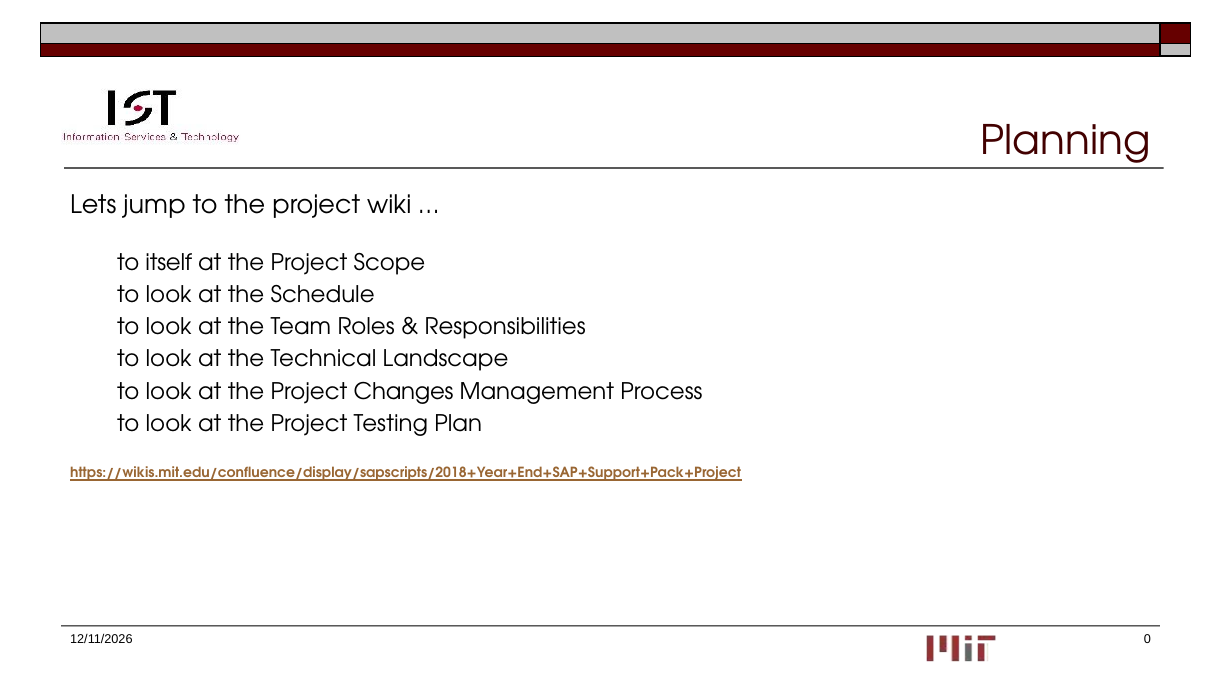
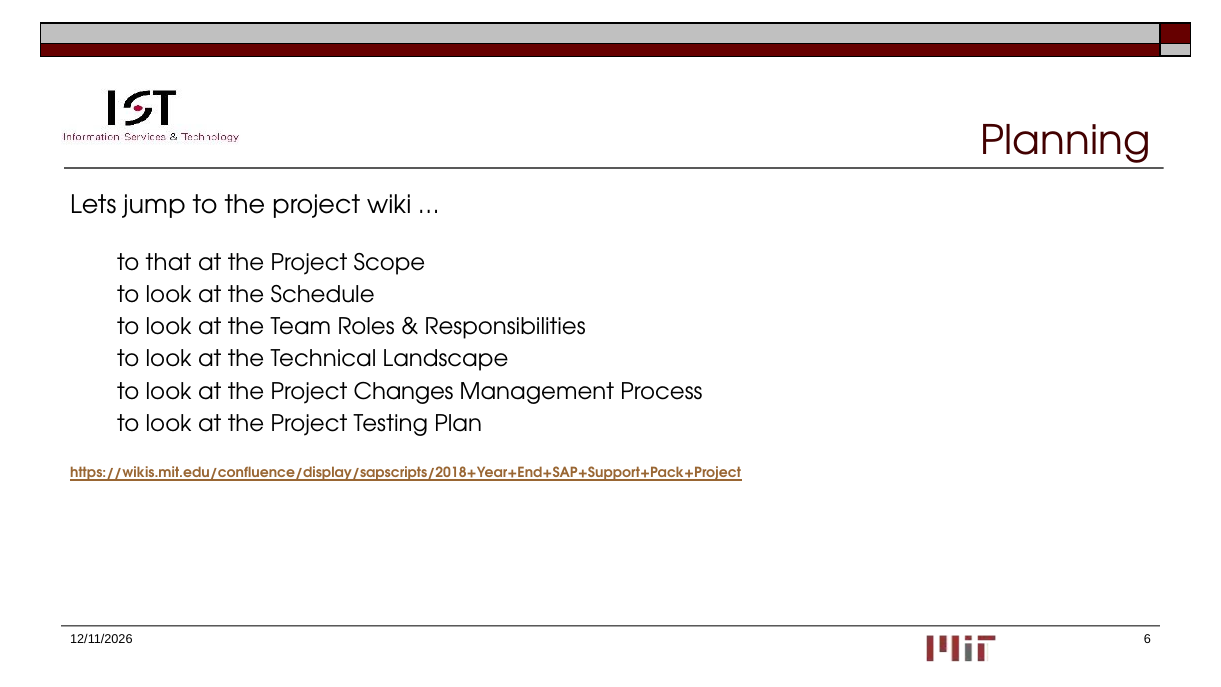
itself: itself -> that
0: 0 -> 6
